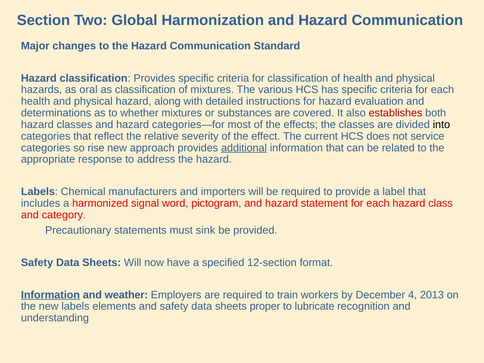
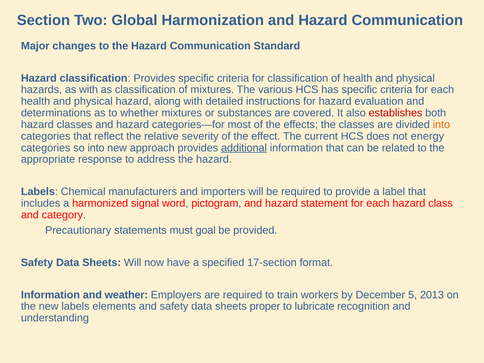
as oral: oral -> with
into at (441, 125) colour: black -> orange
service: service -> energy
so rise: rise -> into
sink: sink -> goal
12-section: 12-section -> 17-section
Information at (50, 295) underline: present -> none
4: 4 -> 5
